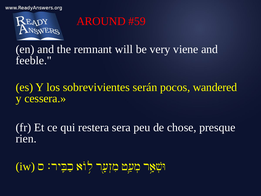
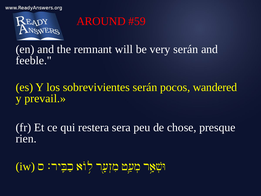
very viene: viene -> serán
cessera: cessera -> prevail
